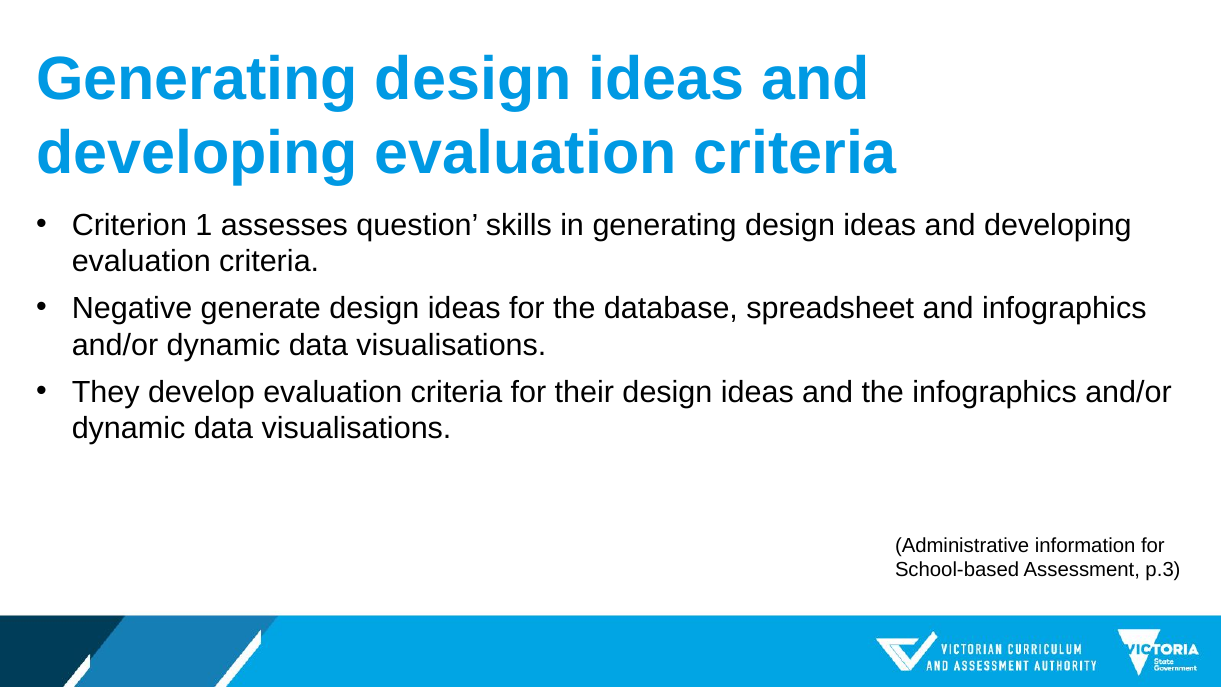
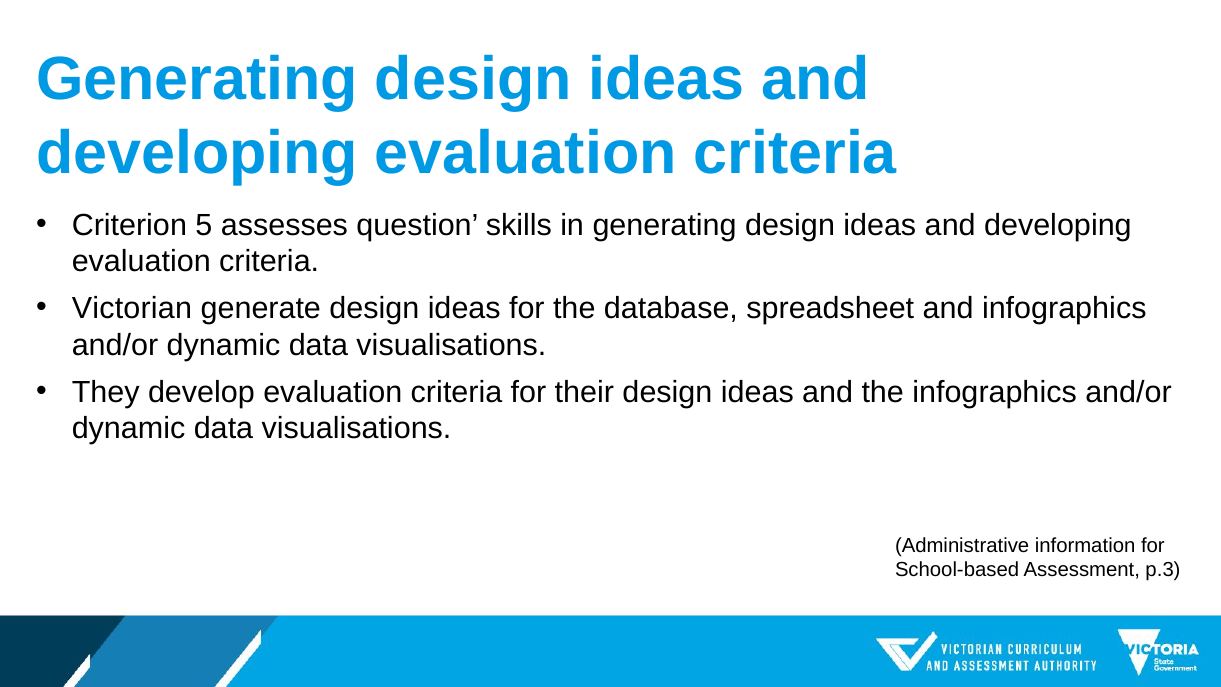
1: 1 -> 5
Negative: Negative -> Victorian
